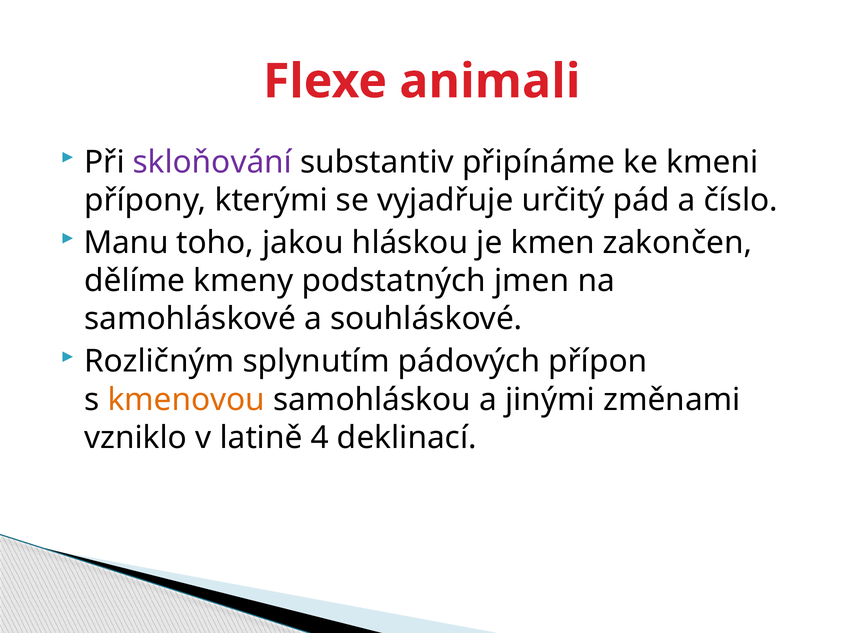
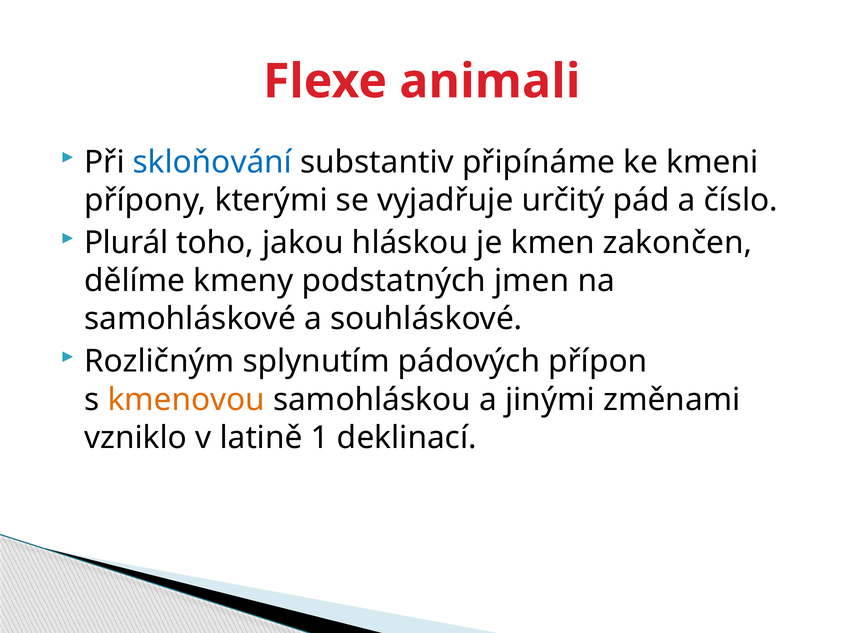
skloňování colour: purple -> blue
Manu: Manu -> Plurál
4: 4 -> 1
